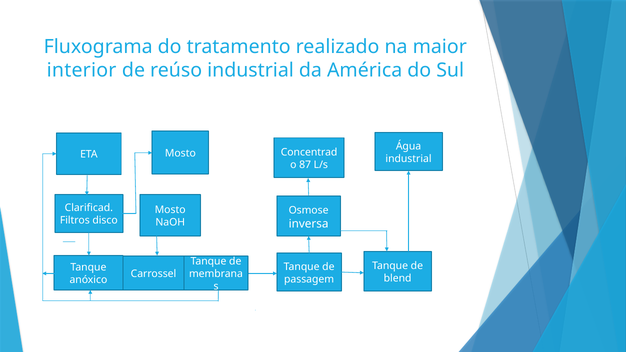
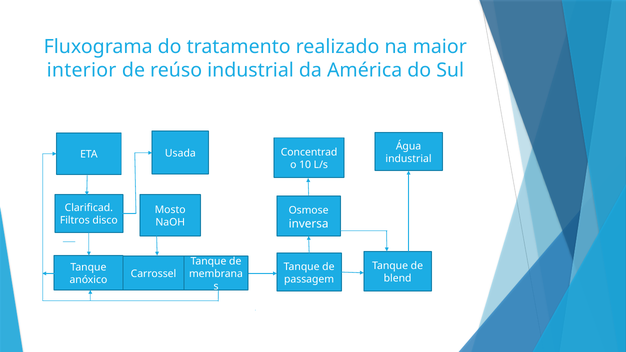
Mosto at (180, 153): Mosto -> Usada
87: 87 -> 10
